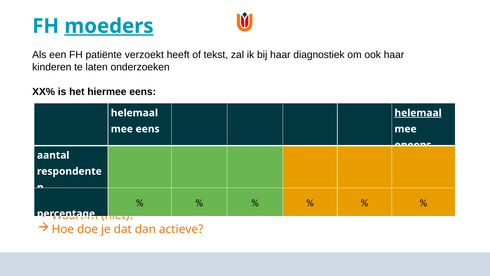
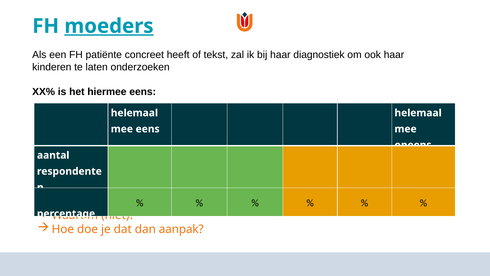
verzoekt: verzoekt -> concreet
helemaal at (418, 113) underline: present -> none
actieve: actieve -> aanpak
